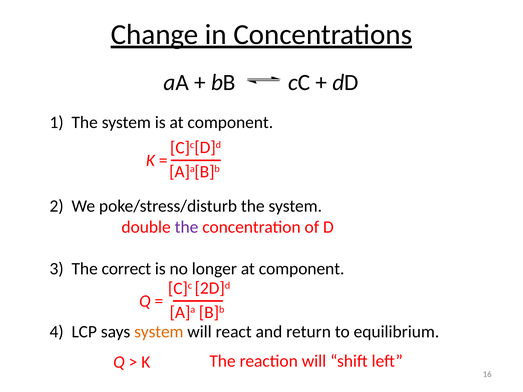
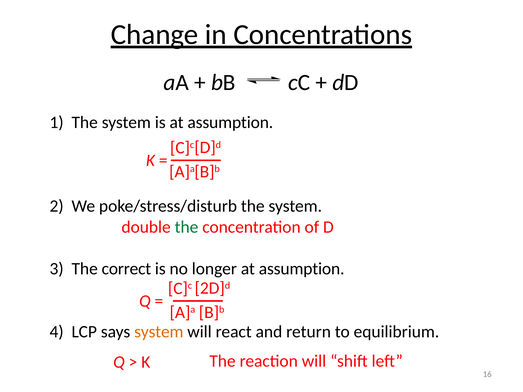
is at component: component -> assumption
the at (187, 227) colour: purple -> green
longer at component: component -> assumption
